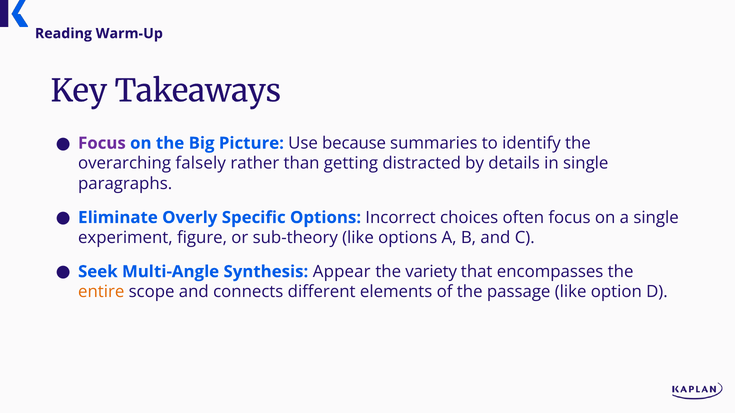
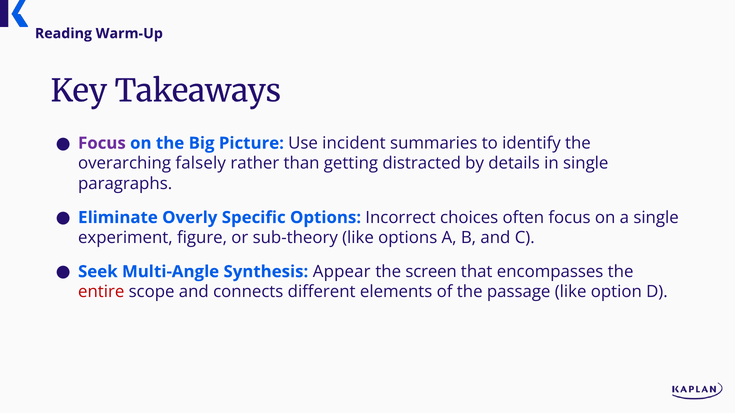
because: because -> incident
variety: variety -> screen
entire colour: orange -> red
